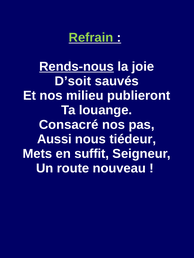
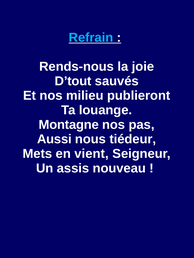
Refrain colour: light green -> light blue
Rends-nous underline: present -> none
D’soit: D’soit -> D’tout
Consacré: Consacré -> Montagne
suffit: suffit -> vient
route: route -> assis
